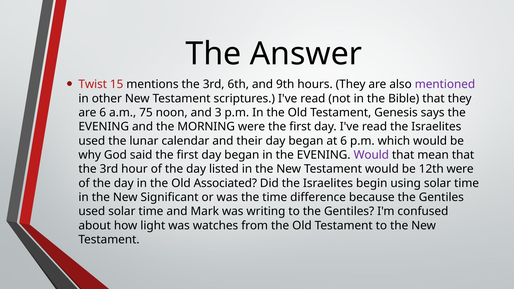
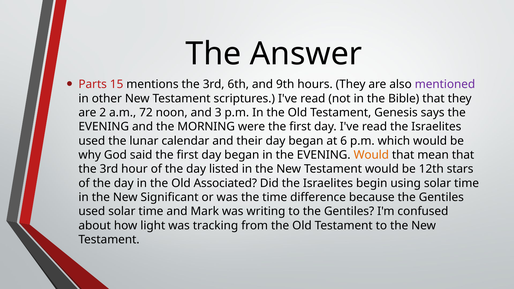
Twist: Twist -> Parts
are 6: 6 -> 2
75: 75 -> 72
Would at (371, 155) colour: purple -> orange
12th were: were -> stars
watches: watches -> tracking
